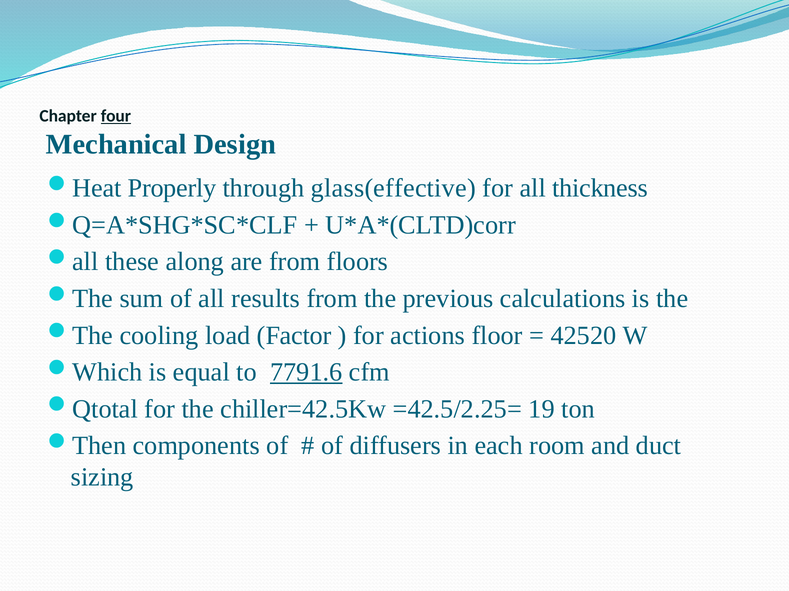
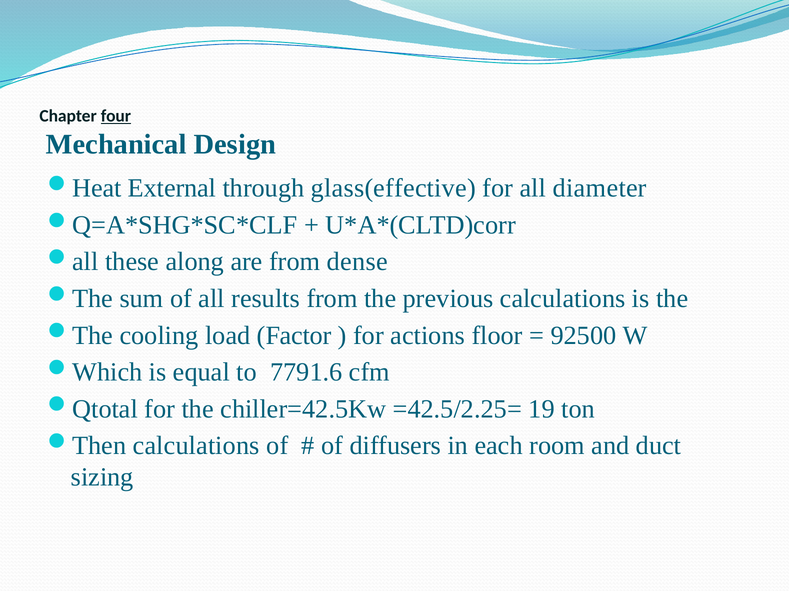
Properly: Properly -> External
thickness: thickness -> diameter
floors: floors -> dense
42520: 42520 -> 92500
7791.6 underline: present -> none
components at (196, 446): components -> calculations
